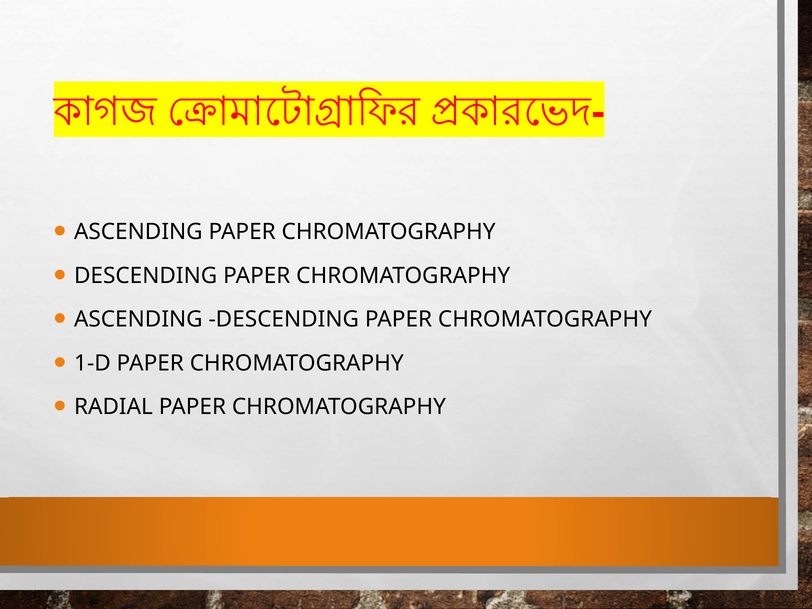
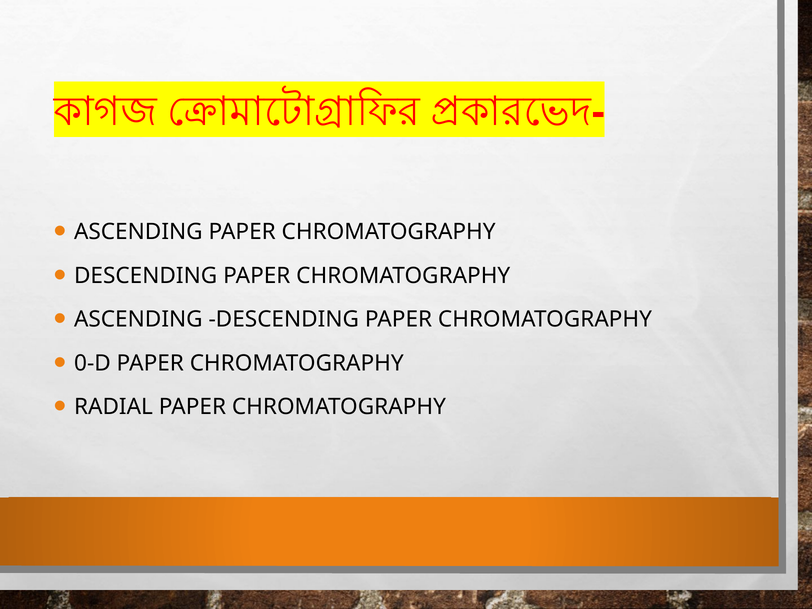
1-D: 1-D -> 0-D
